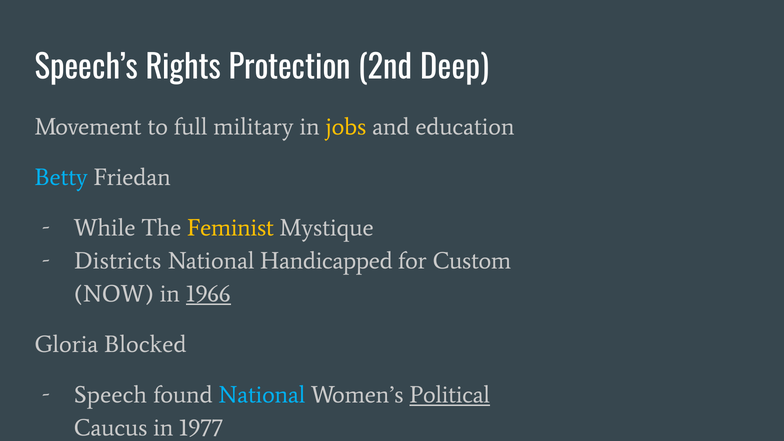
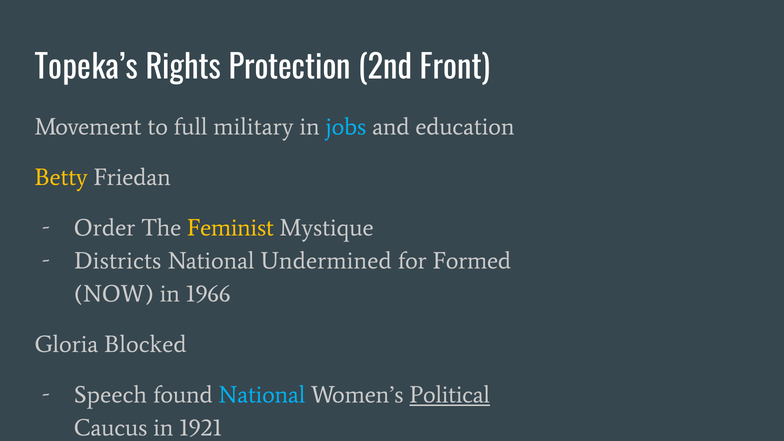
Speech’s: Speech’s -> Topeka’s
Deep: Deep -> Front
jobs colour: yellow -> light blue
Betty colour: light blue -> yellow
While: While -> Order
Handicapped: Handicapped -> Undermined
Custom: Custom -> Formed
1966 underline: present -> none
1977: 1977 -> 1921
